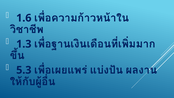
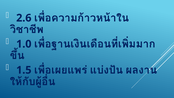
1.6: 1.6 -> 2.6
1.3: 1.3 -> 1.0
5.3: 5.3 -> 1.5
